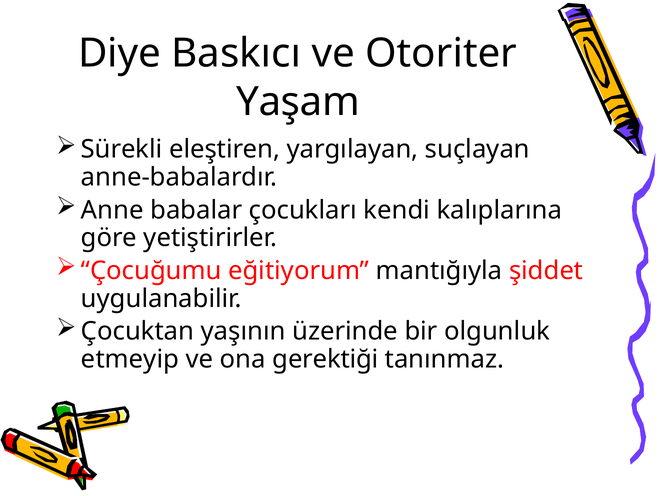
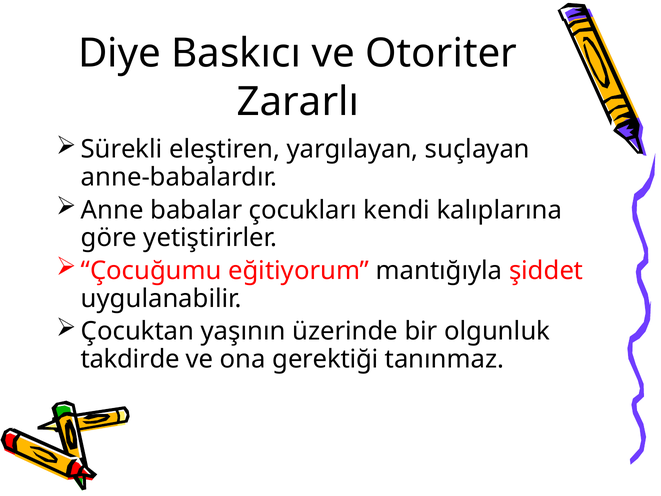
Yaşam: Yaşam -> Zararlı
etmeyip: etmeyip -> takdirde
